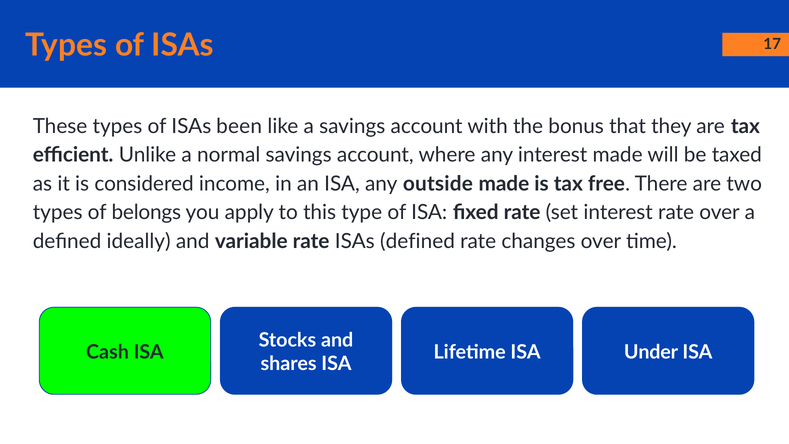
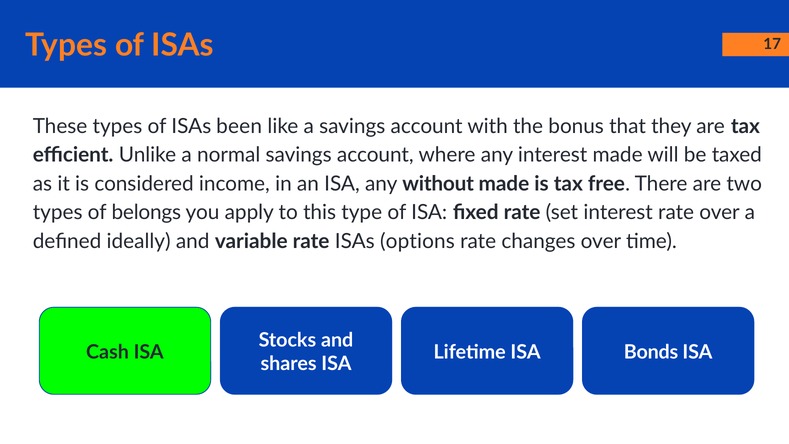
outside: outside -> without
ISAs defined: defined -> options
Under: Under -> Bonds
